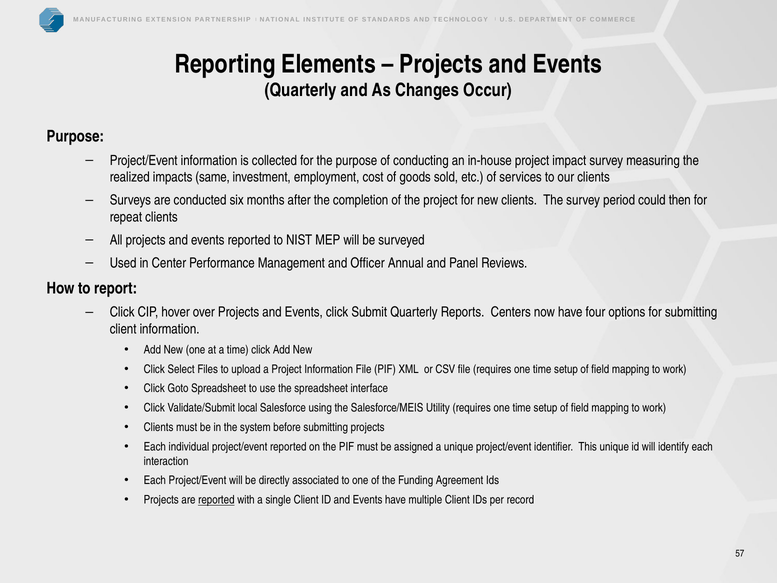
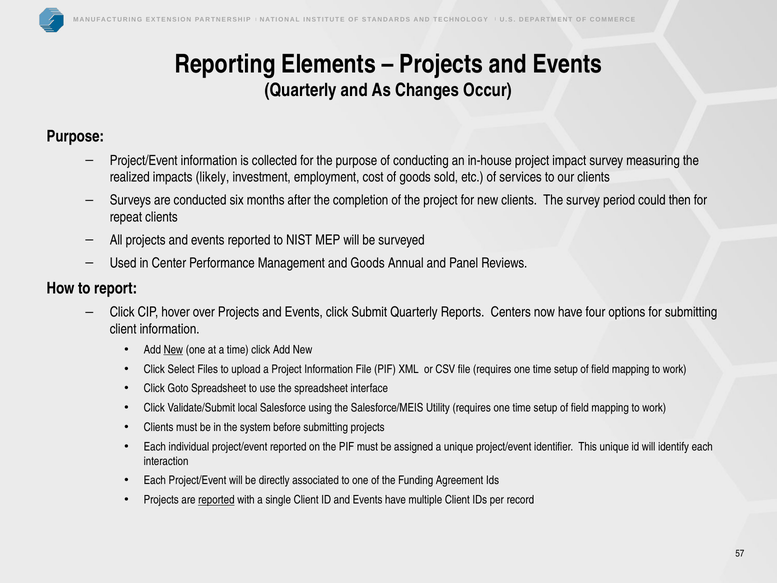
same: same -> likely
and Officer: Officer -> Goods
New at (173, 350) underline: none -> present
